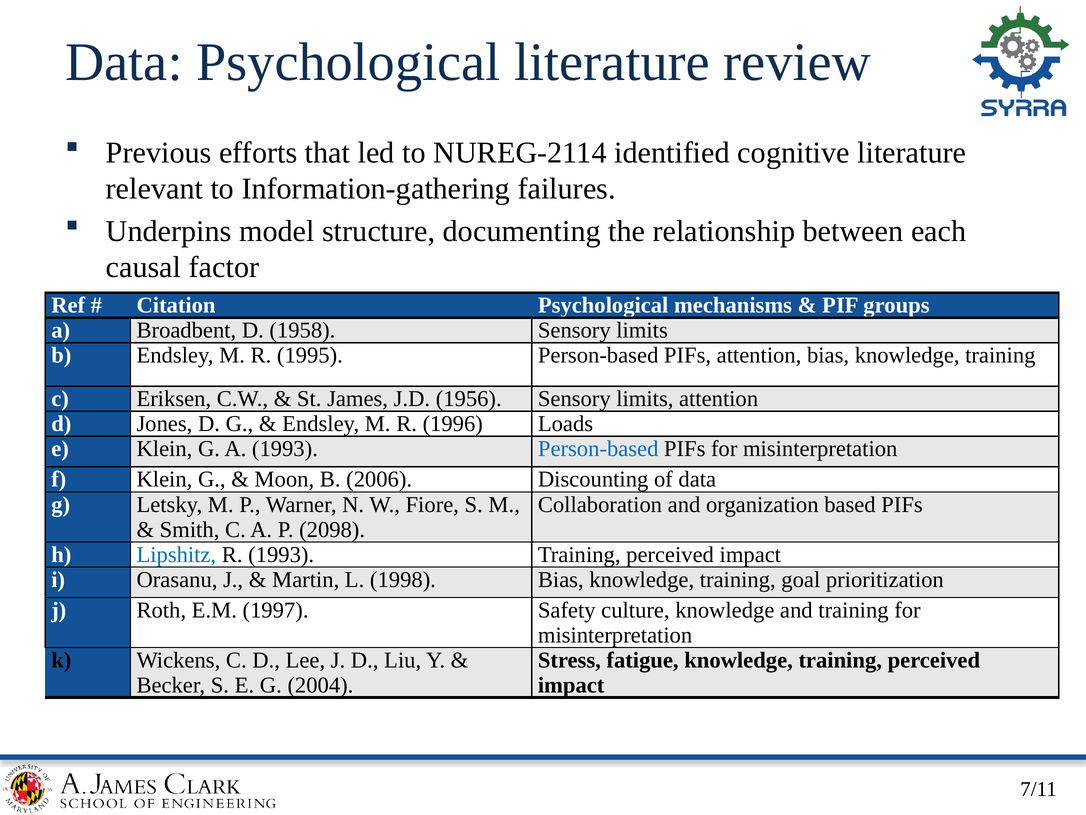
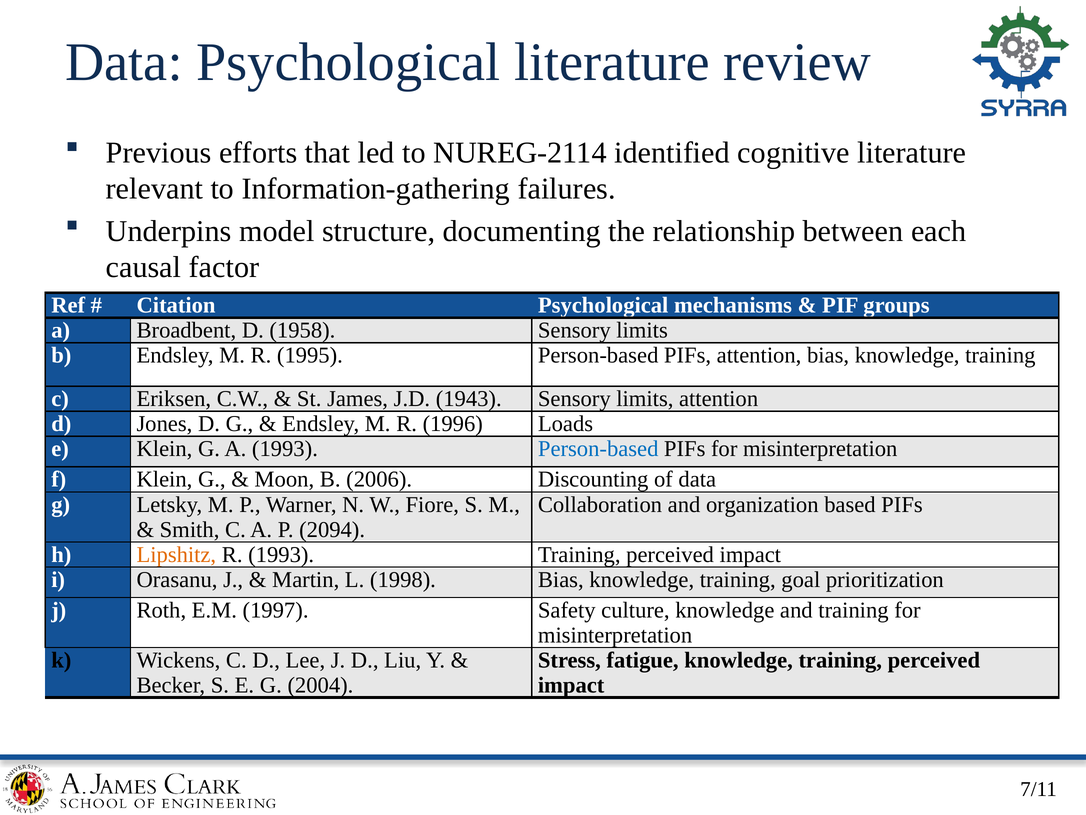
1956: 1956 -> 1943
2098: 2098 -> 2094
Lipshitz colour: blue -> orange
